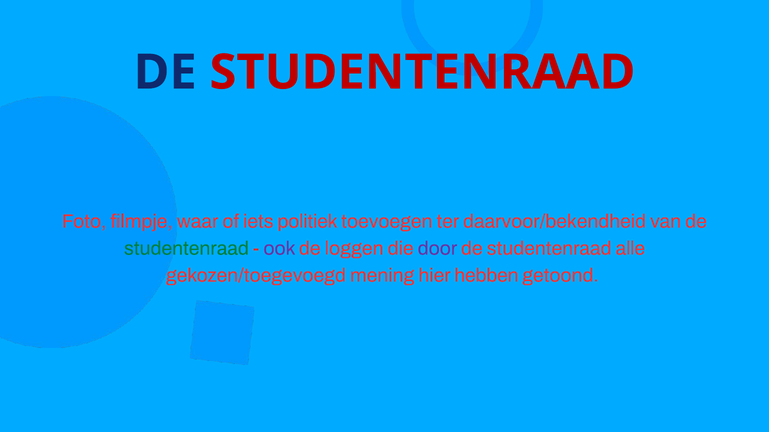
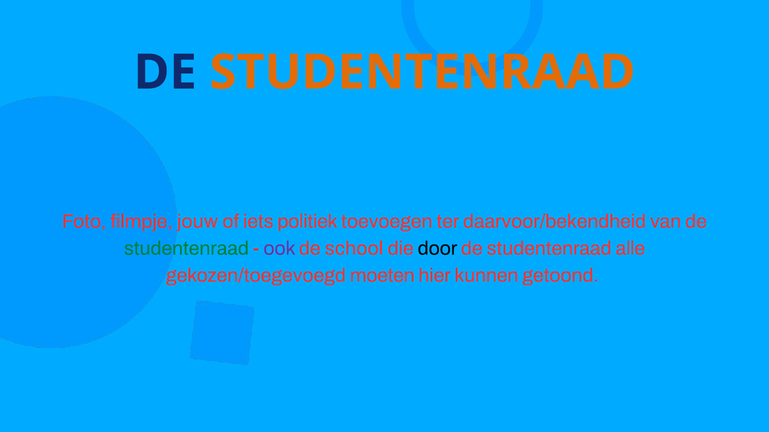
STUDENTENRAAD at (422, 73) colour: red -> orange
waar: waar -> jouw
loggen: loggen -> school
door colour: purple -> black
mening: mening -> moeten
hebben: hebben -> kunnen
